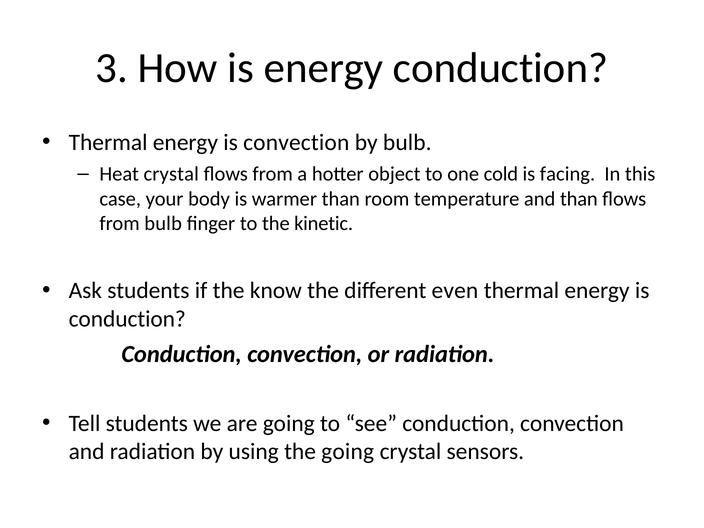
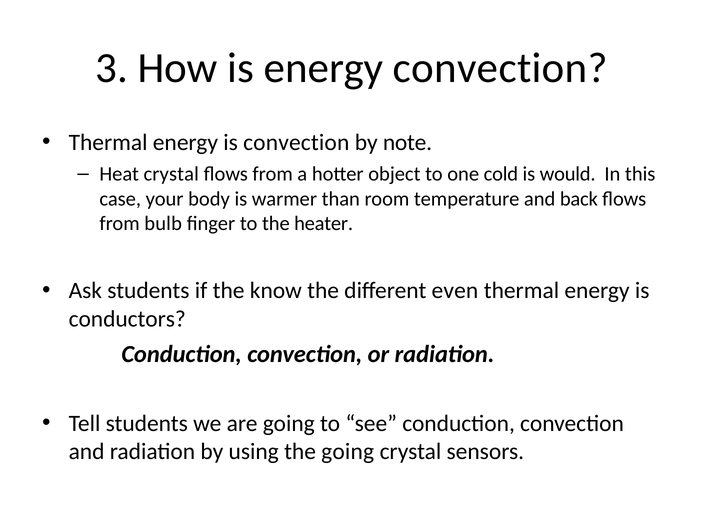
energy conduction: conduction -> convection
by bulb: bulb -> note
facing: facing -> would
and than: than -> back
kinetic: kinetic -> heater
conduction at (127, 319): conduction -> conductors
